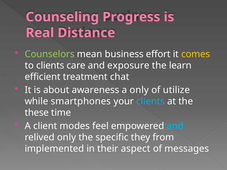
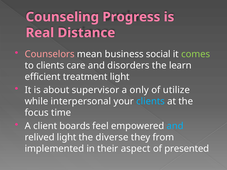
Counselors colour: light green -> pink
effort: effort -> social
comes colour: yellow -> light green
exposure: exposure -> disorders
treatment chat: chat -> light
awareness: awareness -> supervisor
smartphones: smartphones -> interpersonal
these: these -> focus
modes: modes -> boards
relived only: only -> light
specific: specific -> diverse
messages: messages -> presented
